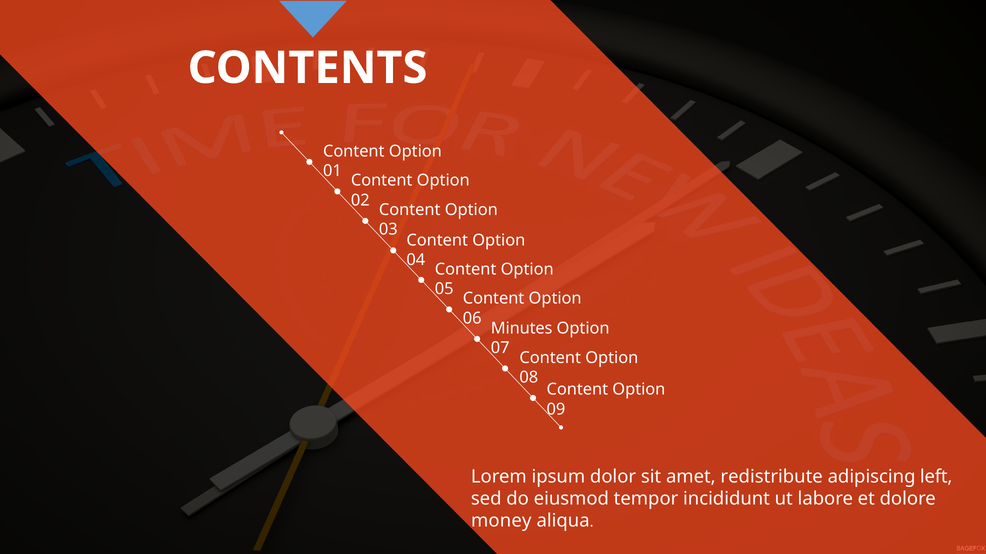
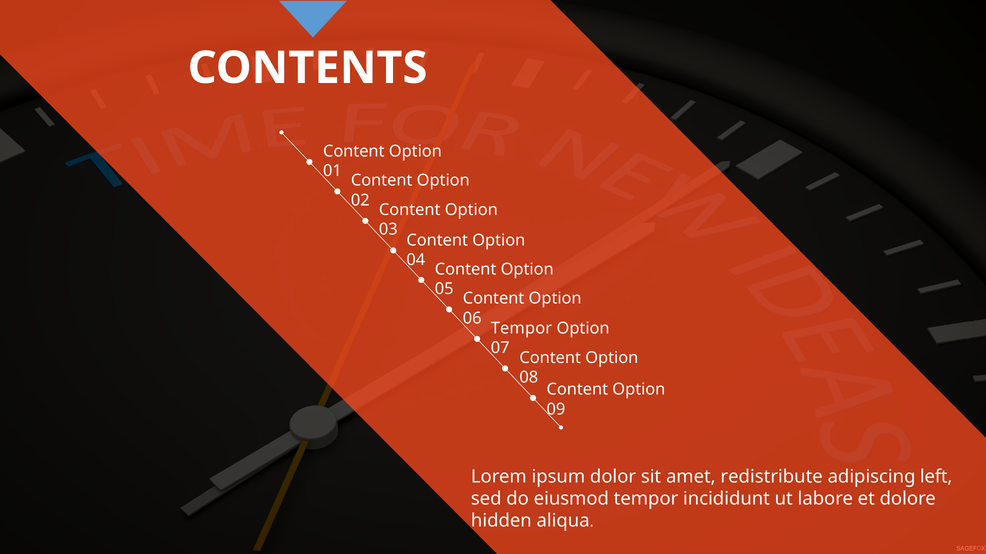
Minutes at (522, 329): Minutes -> Tempor
money: money -> hidden
